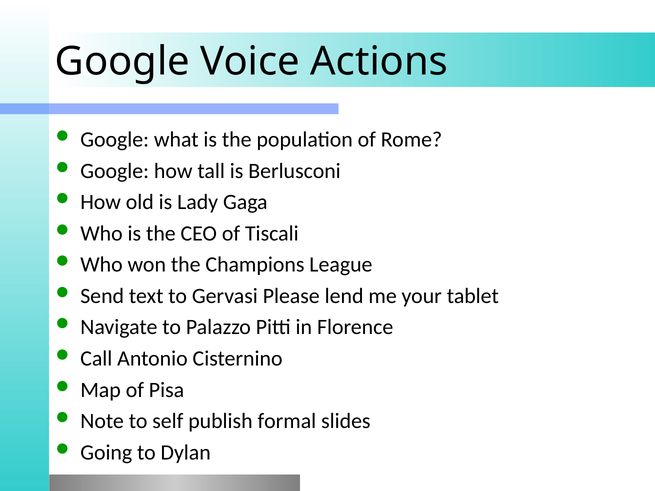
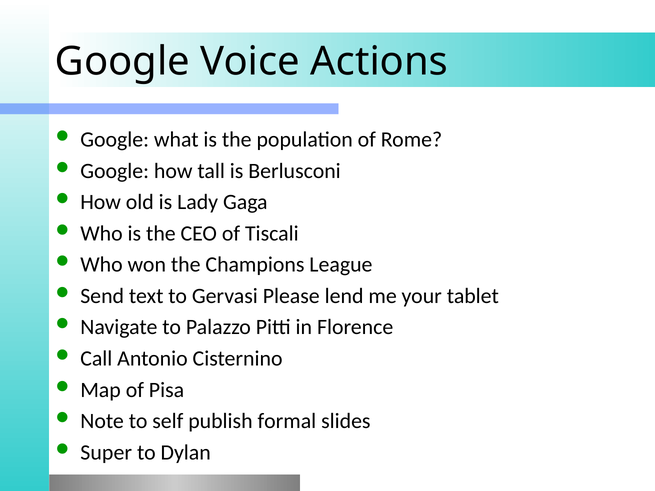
Going: Going -> Super
